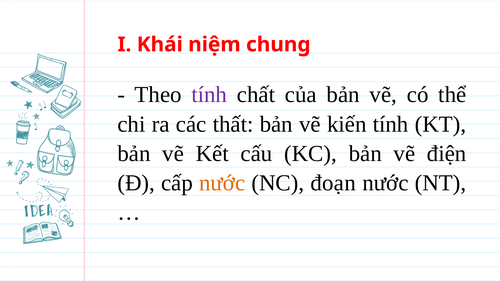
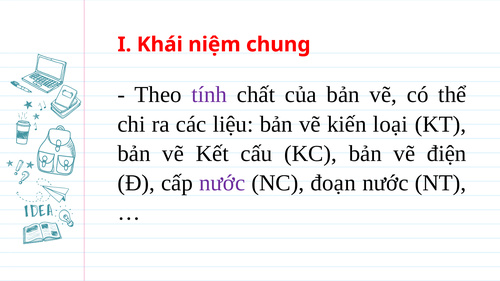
thất: thất -> liệu
kiến tính: tính -> loại
nước at (222, 183) colour: orange -> purple
